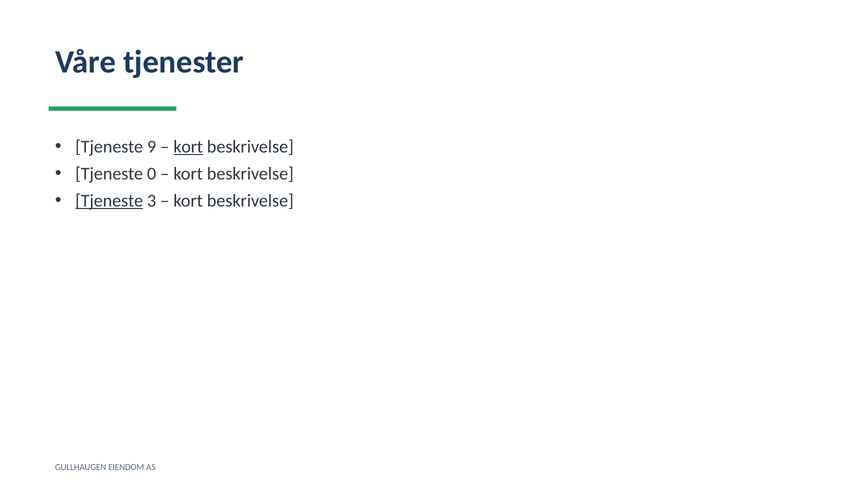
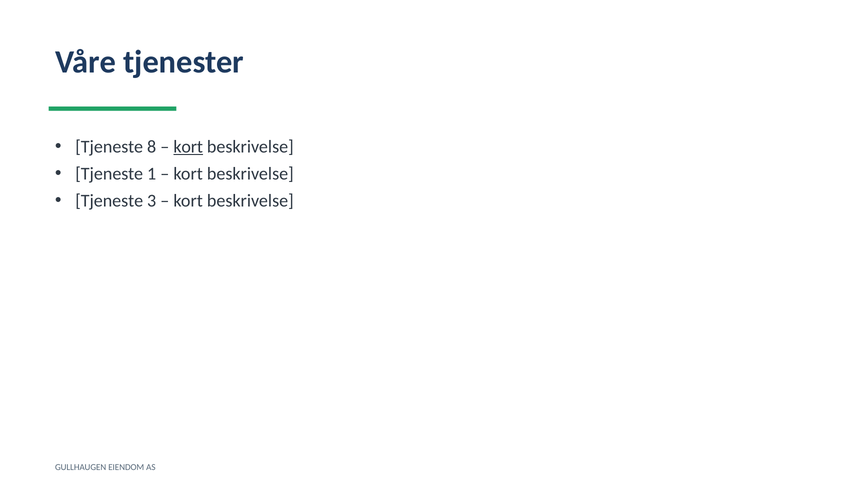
9: 9 -> 8
0: 0 -> 1
Tjeneste at (109, 201) underline: present -> none
